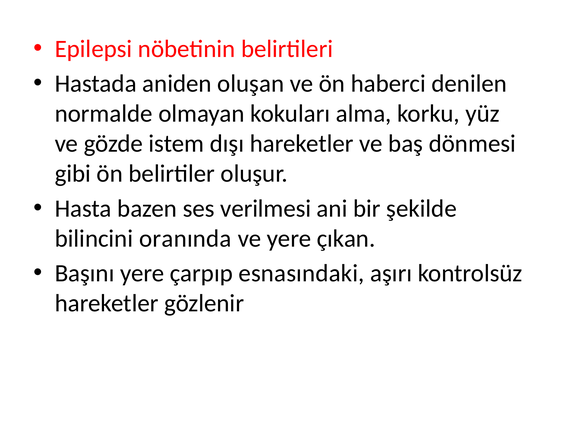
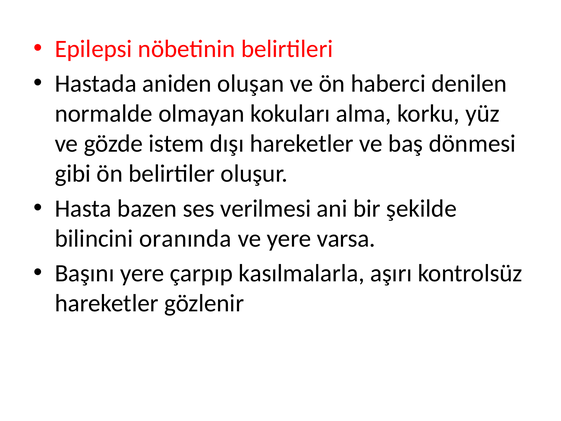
çıkan: çıkan -> varsa
esnasındaki: esnasındaki -> kasılmalarla
